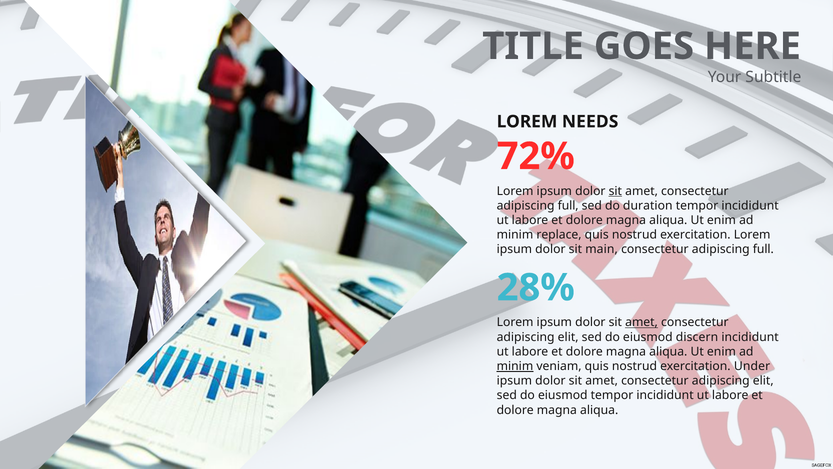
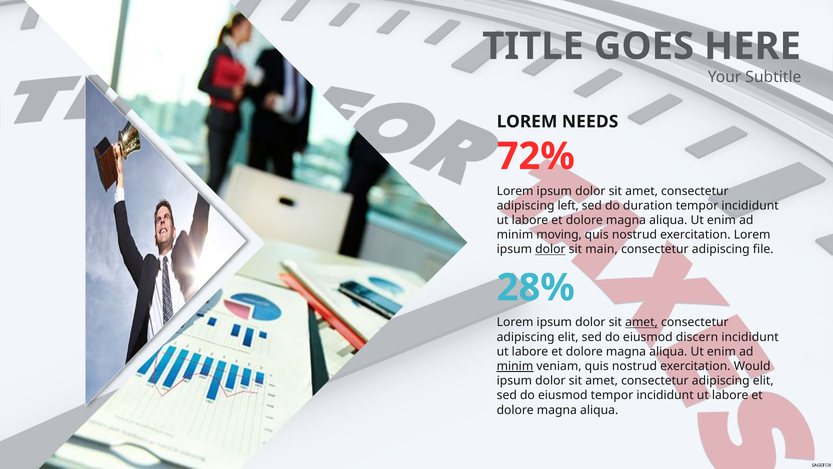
sit at (615, 191) underline: present -> none
full at (568, 205): full -> left
replace: replace -> moving
dolor at (550, 249) underline: none -> present
full at (763, 249): full -> file
Under: Under -> Would
